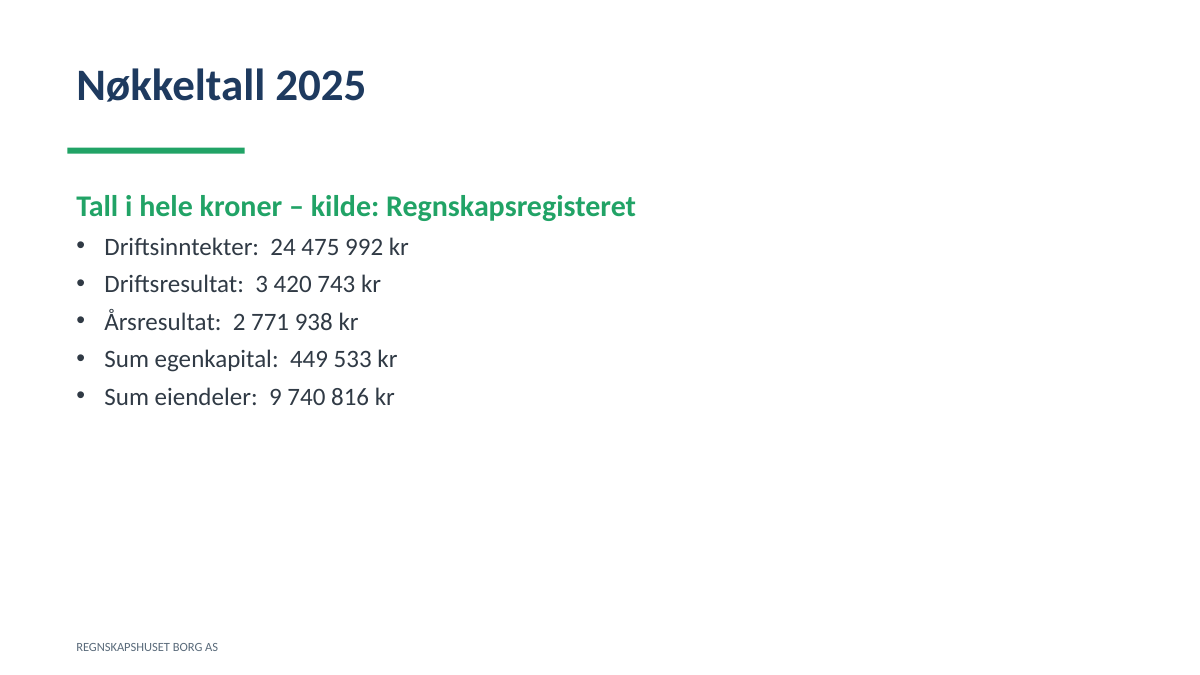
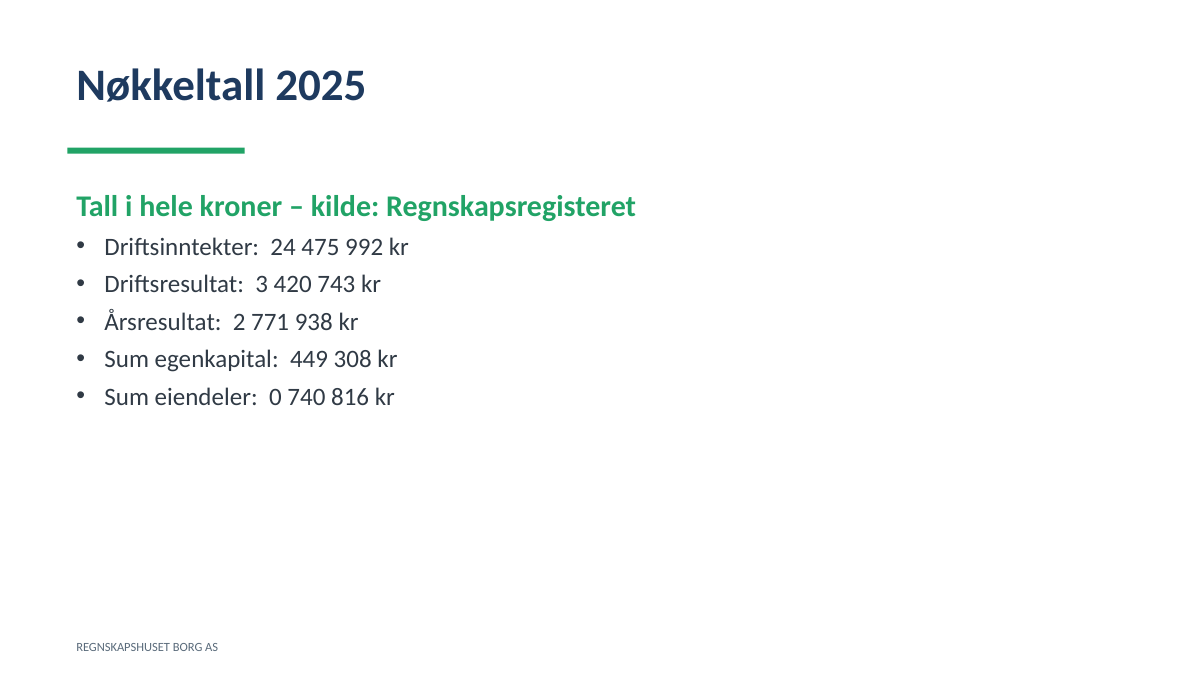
533: 533 -> 308
9: 9 -> 0
